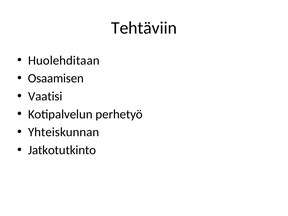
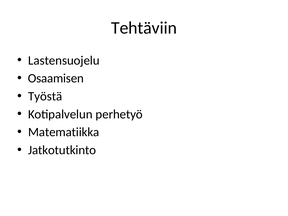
Huolehditaan: Huolehditaan -> Lastensuojelu
Vaatisi: Vaatisi -> Työstä
Yhteiskunnan: Yhteiskunnan -> Matematiikka
